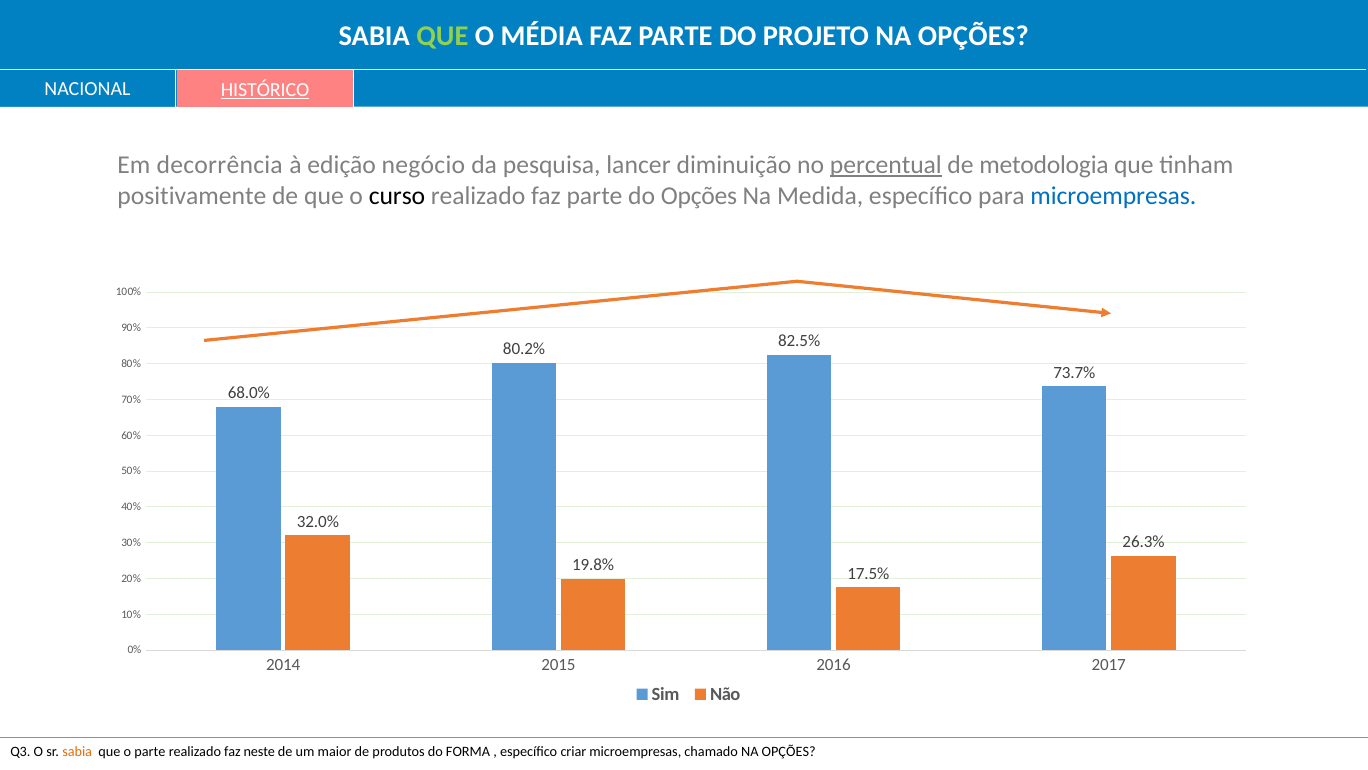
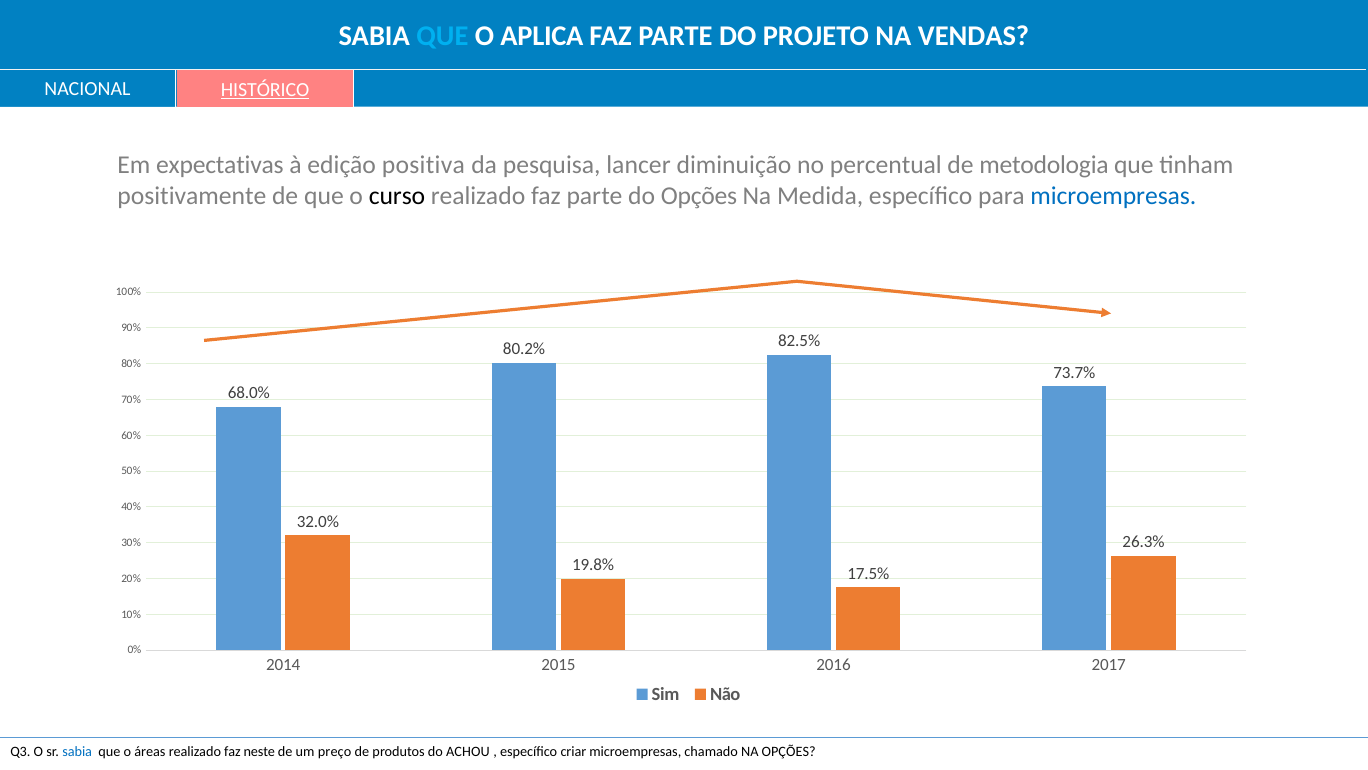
QUE at (442, 36) colour: light green -> light blue
MÉDIA: MÉDIA -> APLICA
PROJETO NA OPÇÕES: OPÇÕES -> VENDAS
decorrência: decorrência -> expectativas
negócio: negócio -> positiva
percentual underline: present -> none
sabia at (77, 751) colour: orange -> blue
o parte: parte -> áreas
maior: maior -> preço
FORMA: FORMA -> ACHOU
